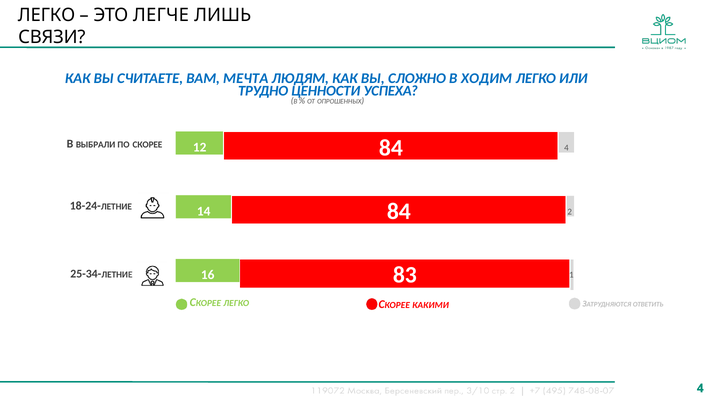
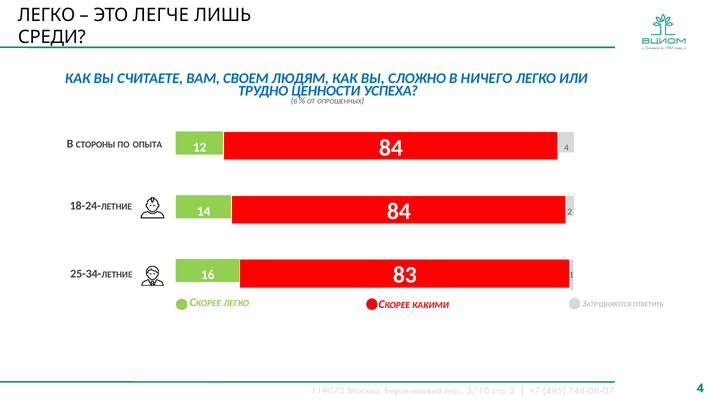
СВЯЗИ: СВЯЗИ -> СРЕДИ
МЕЧТА: МЕЧТА -> СВОЕМ
ХОДИМ: ХОДИМ -> НИЧЕГО
ВЫБРАЛИ: ВЫБРАЛИ -> СТОРОНЫ
СКОРЕЕ: СКОРЕЕ -> ОПЫТА
